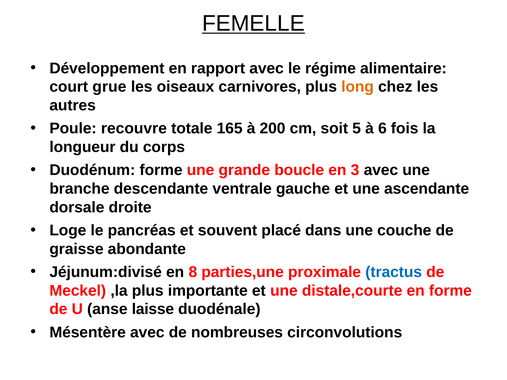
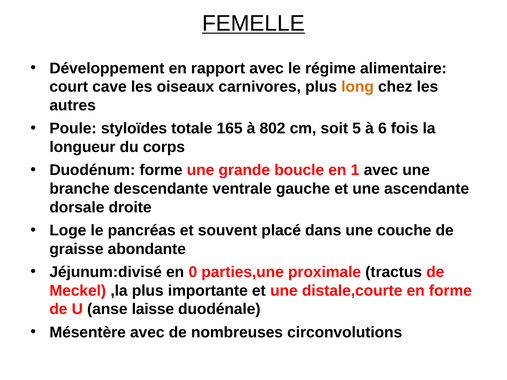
grue: grue -> cave
recouvre: recouvre -> styloïdes
200: 200 -> 802
3: 3 -> 1
8: 8 -> 0
tractus colour: blue -> black
